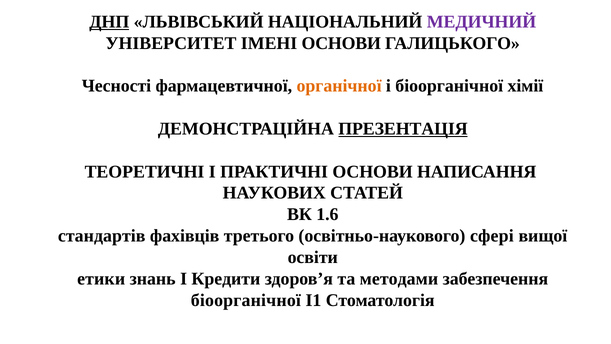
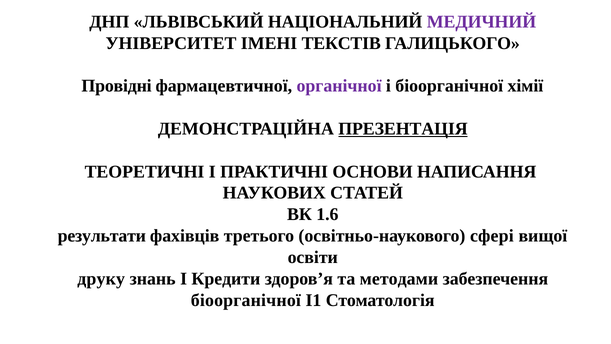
ДНП underline: present -> none
ІМЕНІ ОСНОВИ: ОСНОВИ -> ТЕКСТІВ
Чесності: Чесності -> Провідні
органічної colour: orange -> purple
стандартів: стандартів -> результати
етики: етики -> друку
